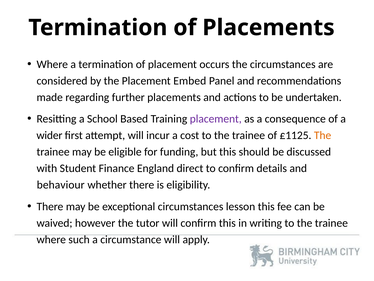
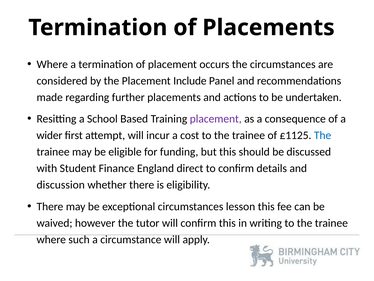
Embed: Embed -> Include
The at (323, 135) colour: orange -> blue
behaviour: behaviour -> discussion
